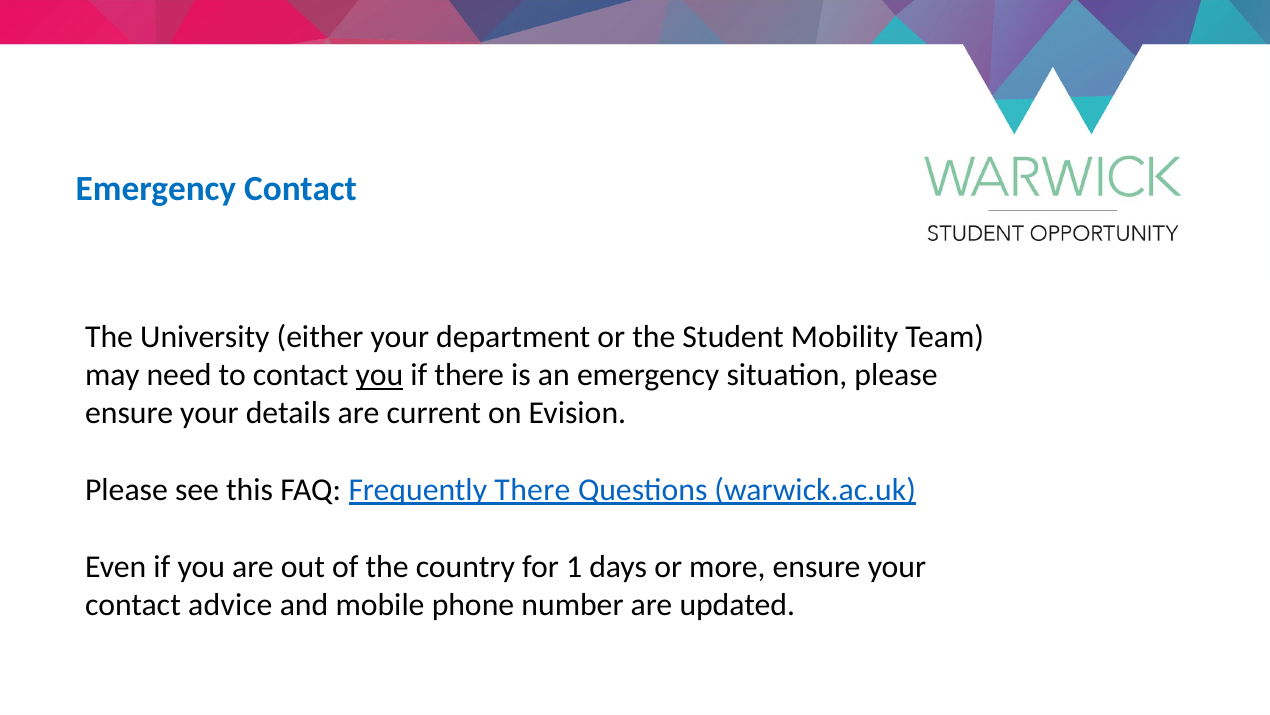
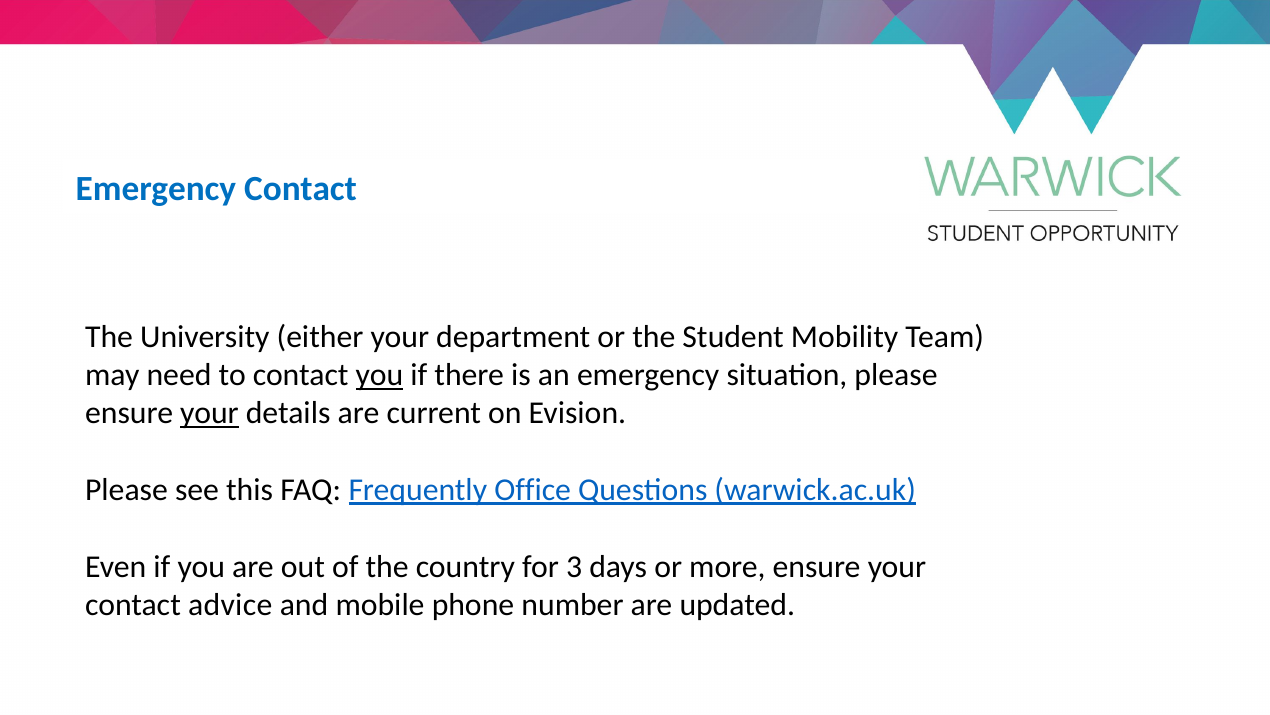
your at (209, 413) underline: none -> present
Frequently There: There -> Office
1: 1 -> 3
